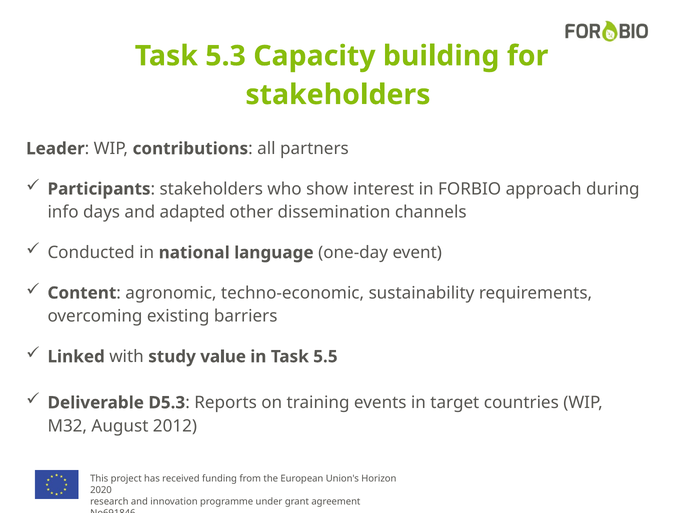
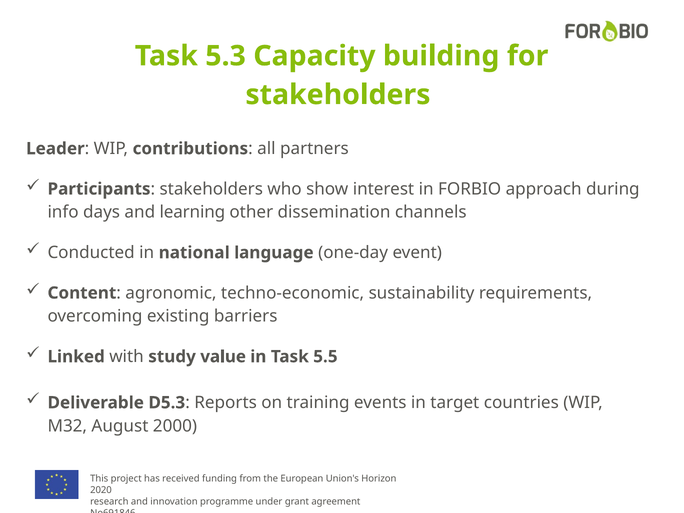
adapted: adapted -> learning
2012: 2012 -> 2000
